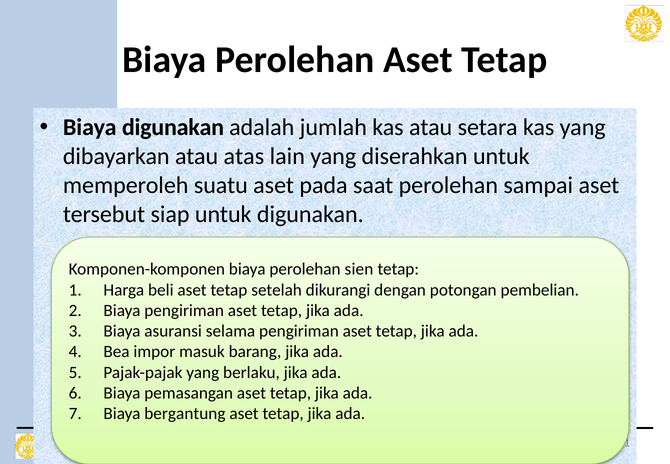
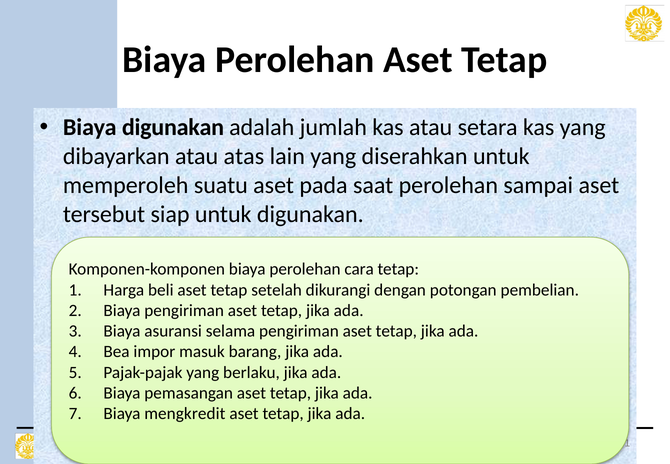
sien: sien -> cara
bergantung: bergantung -> mengkredit
